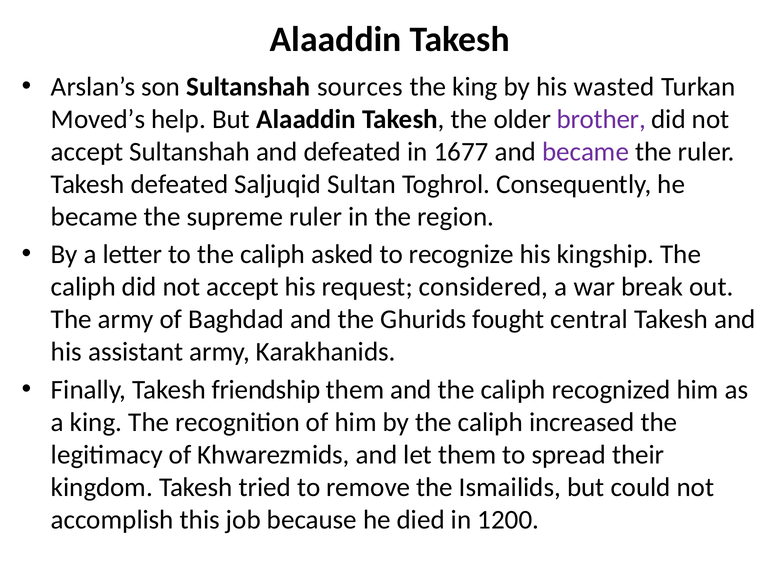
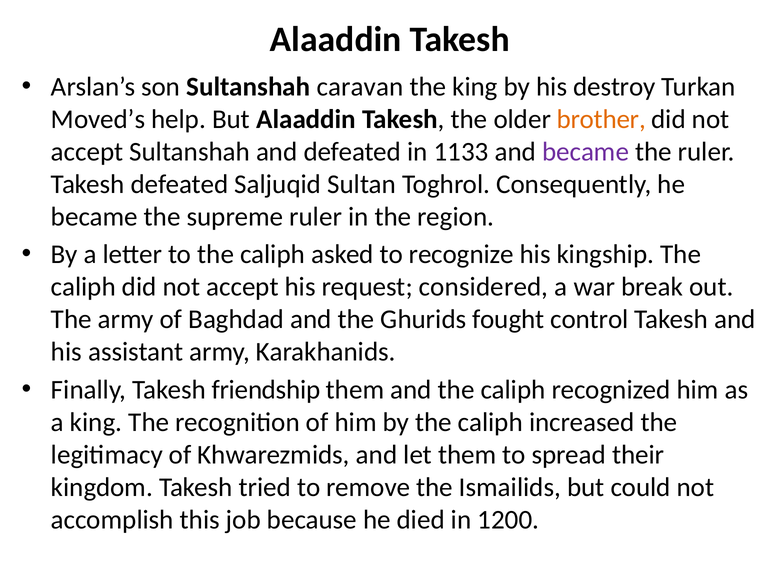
sources: sources -> caravan
wasted: wasted -> destroy
brother colour: purple -> orange
1677: 1677 -> 1133
central: central -> control
